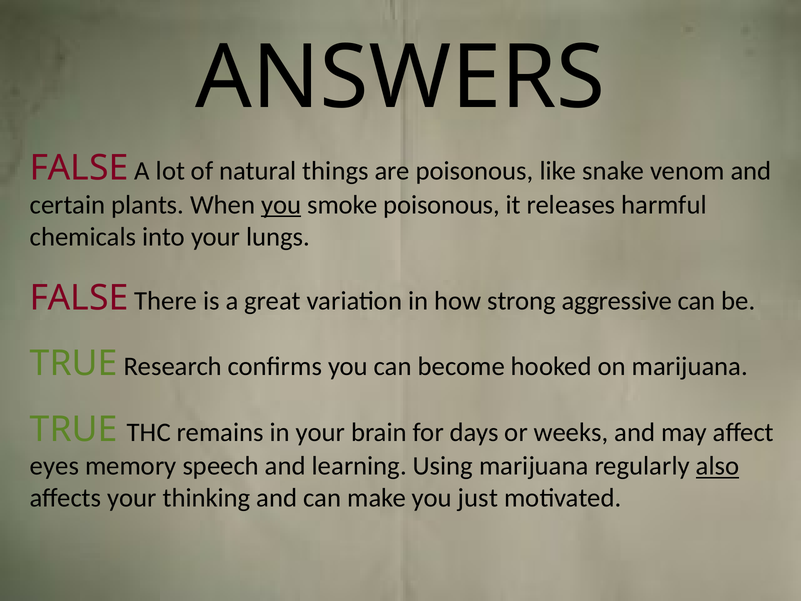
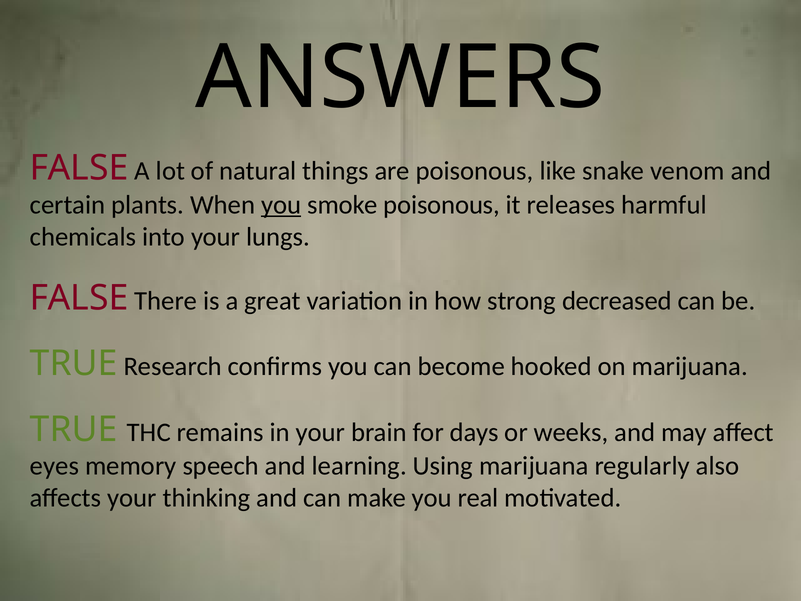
aggressive: aggressive -> decreased
also underline: present -> none
just: just -> real
